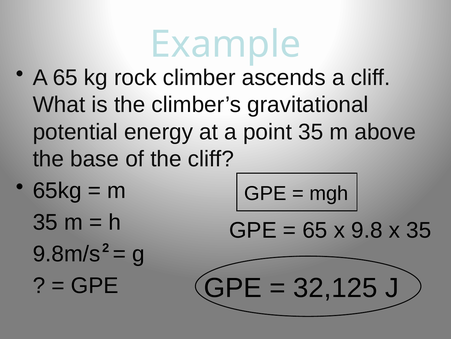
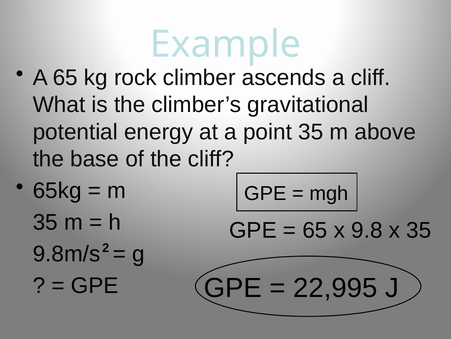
32,125: 32,125 -> 22,995
